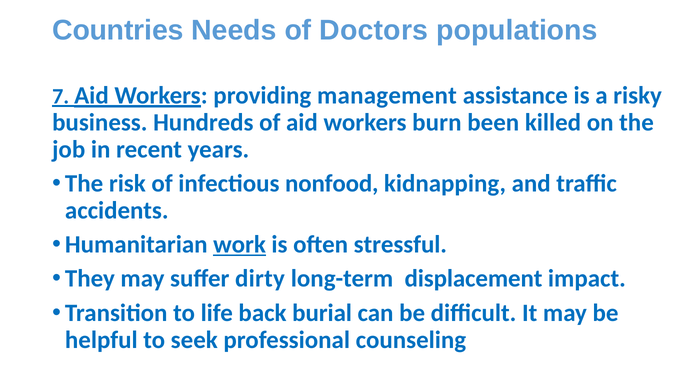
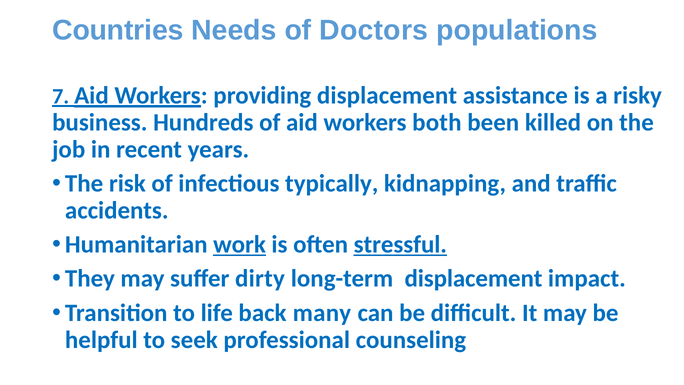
providing management: management -> displacement
burn: burn -> both
nonfood: nonfood -> typically
stressful underline: none -> present
burial: burial -> many
